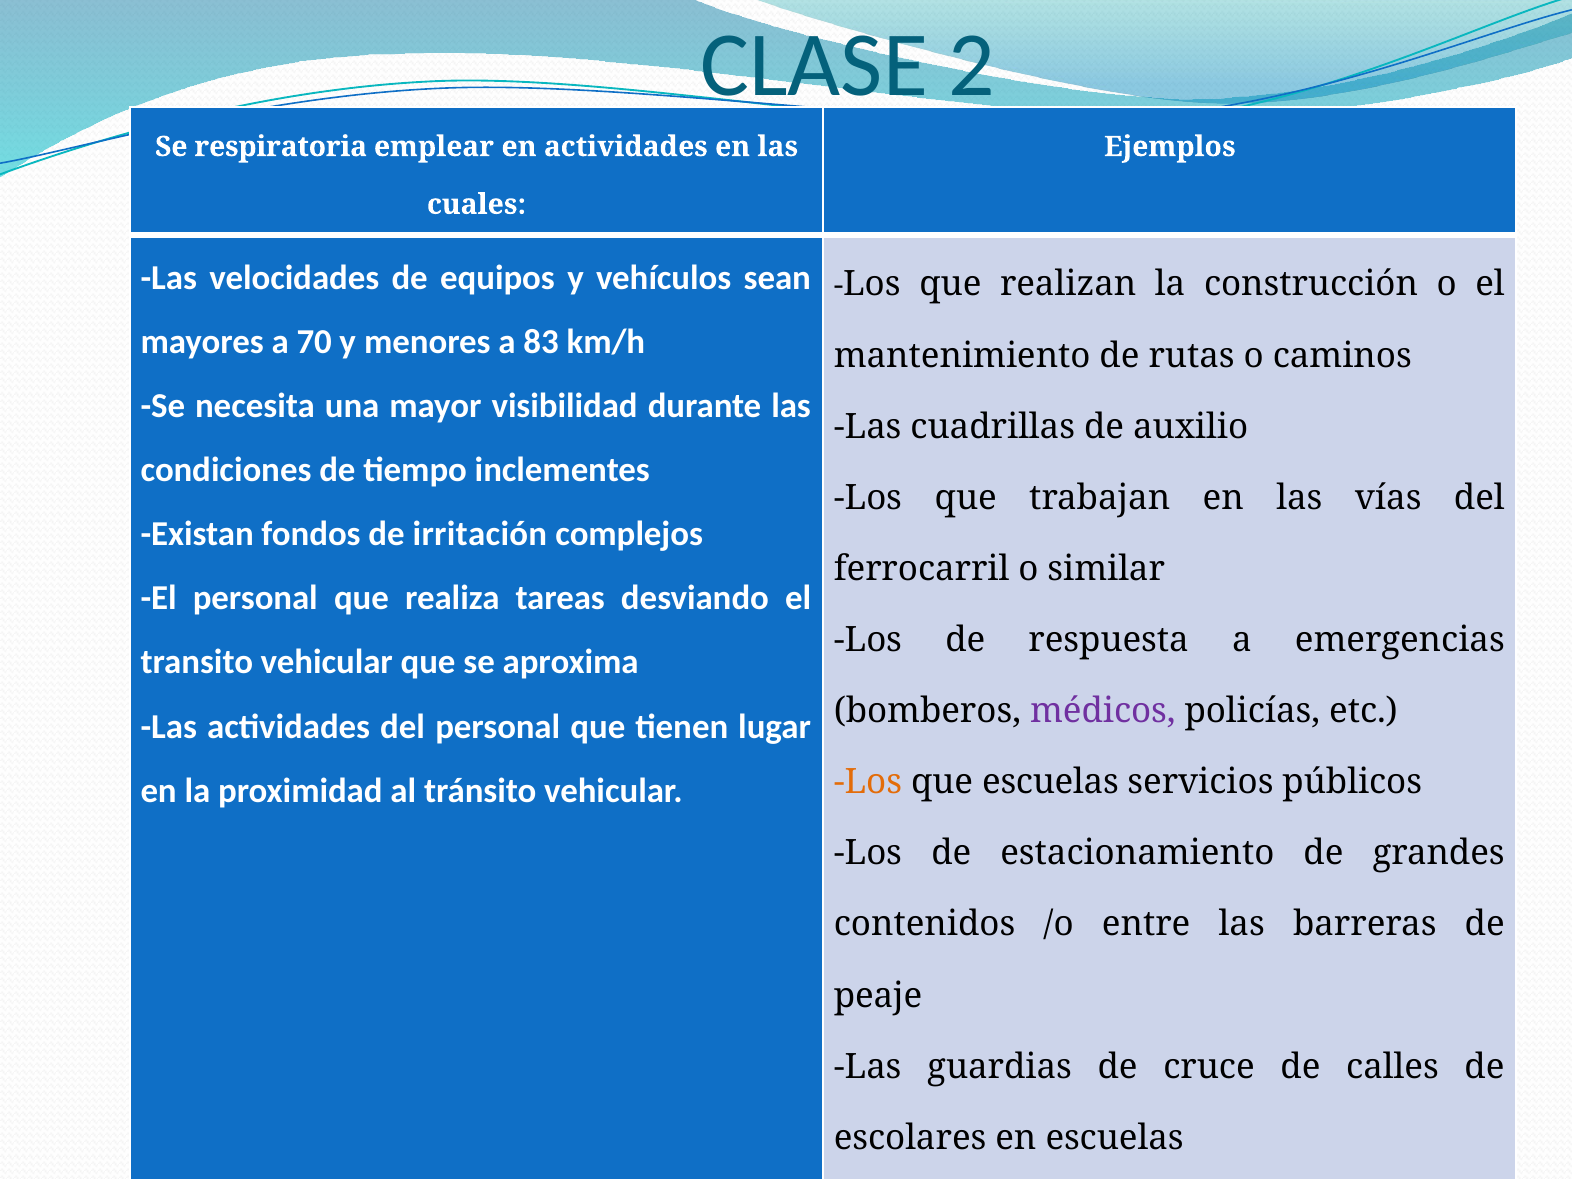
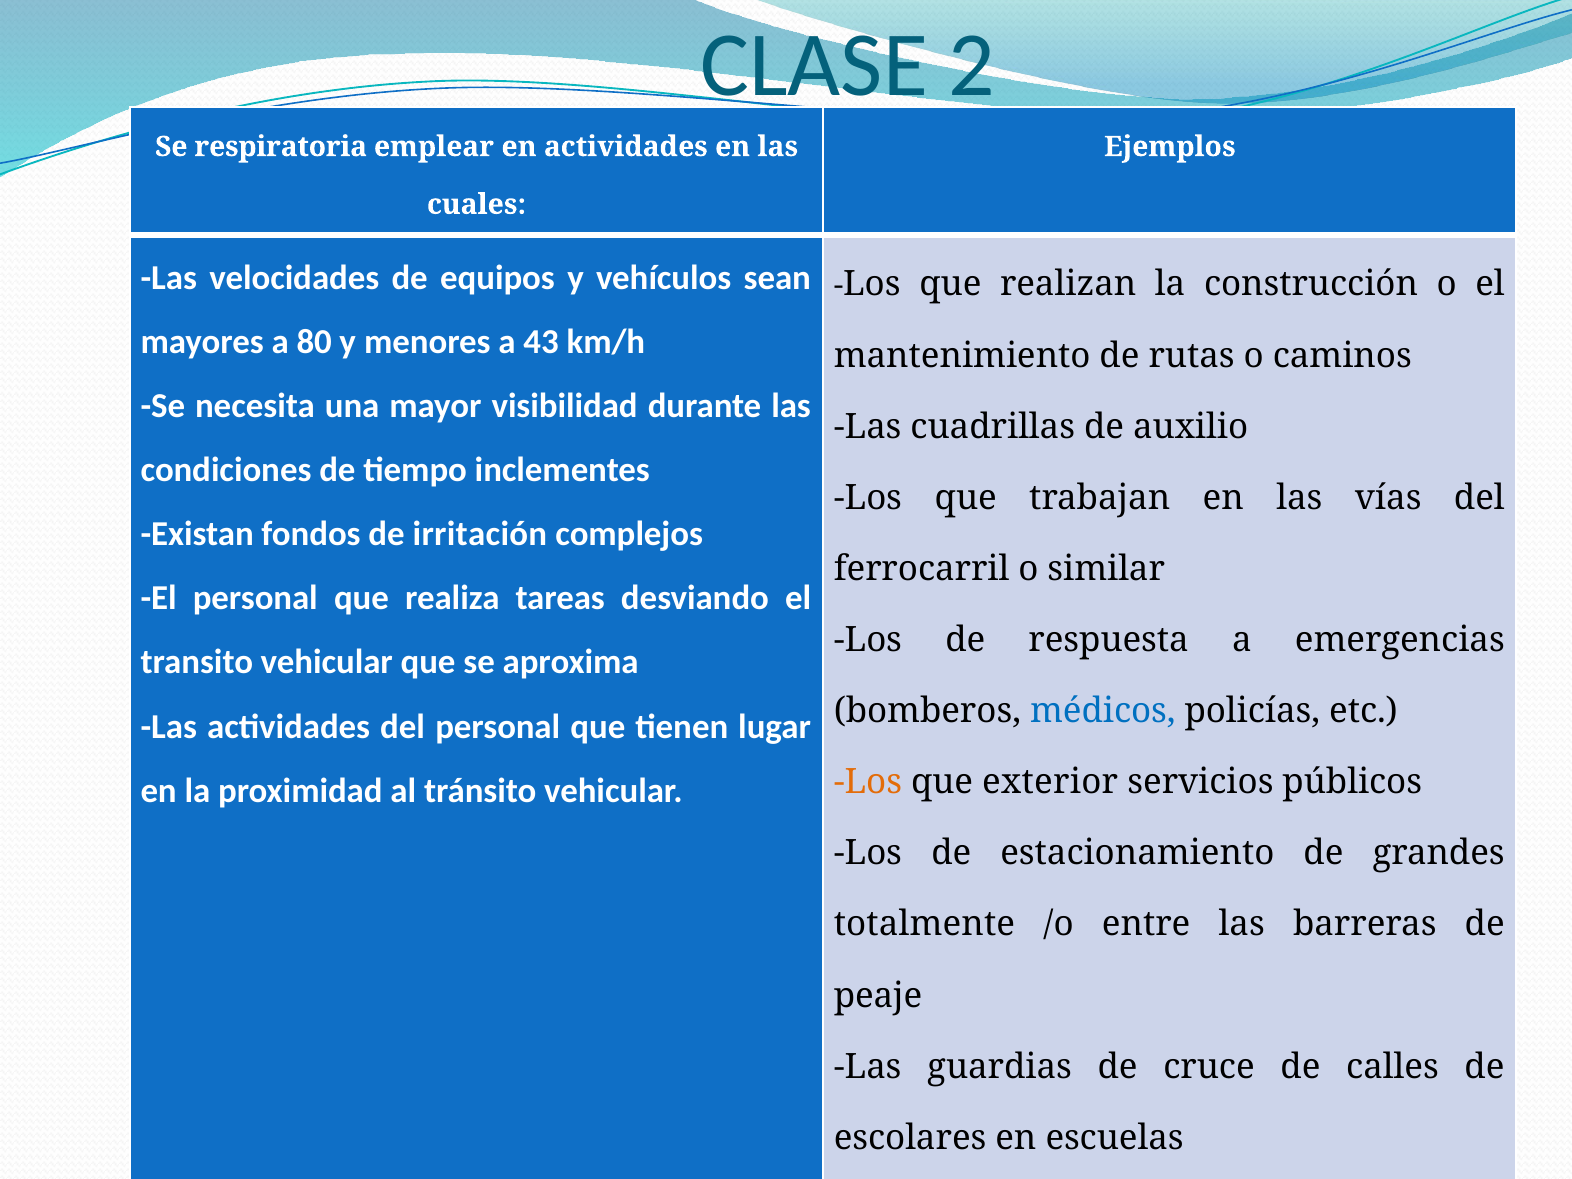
70: 70 -> 80
83: 83 -> 43
médicos colour: purple -> blue
que escuelas: escuelas -> exterior
contenidos: contenidos -> totalmente
